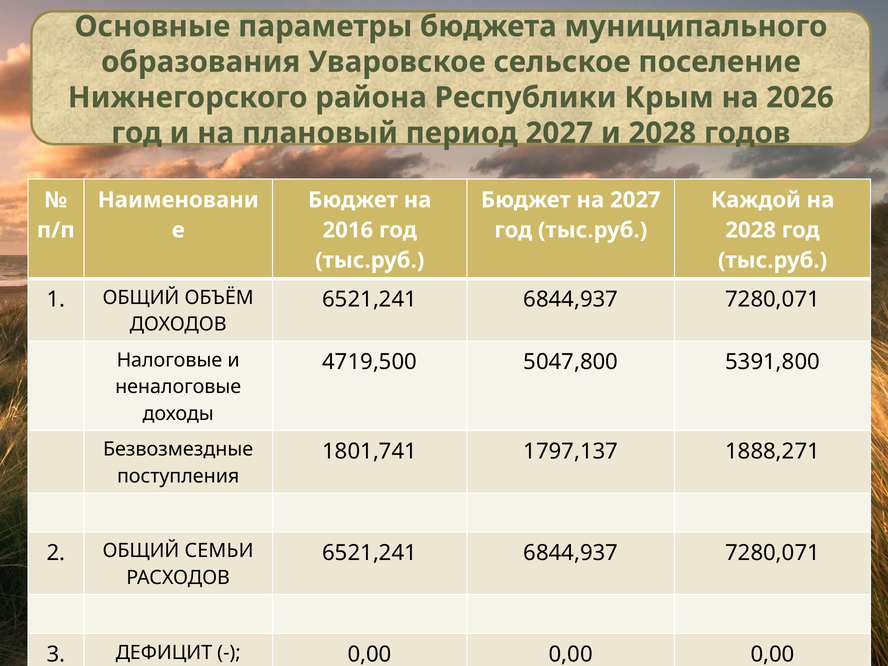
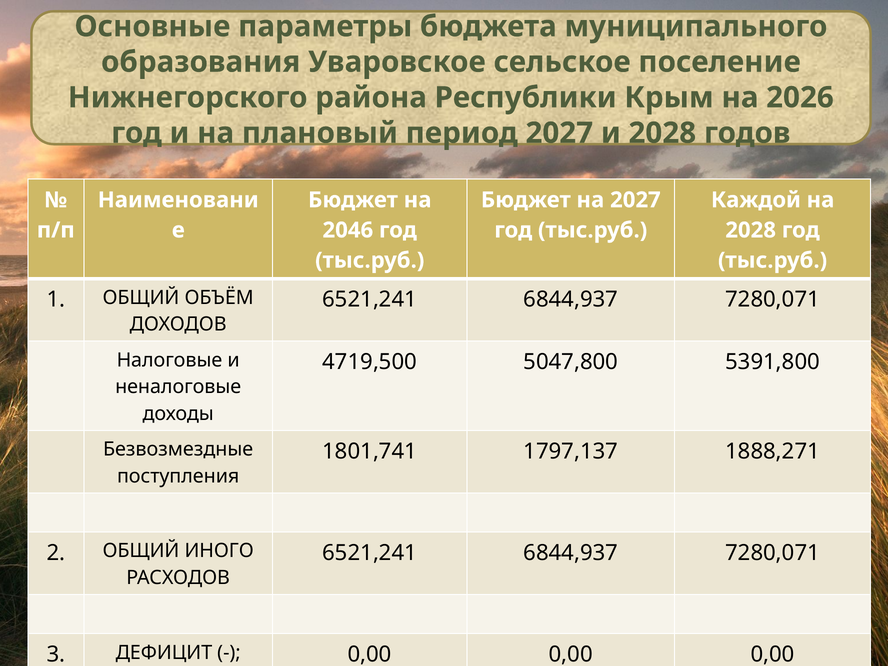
2016: 2016 -> 2046
СЕМЬИ: СЕМЬИ -> ИНОГО
